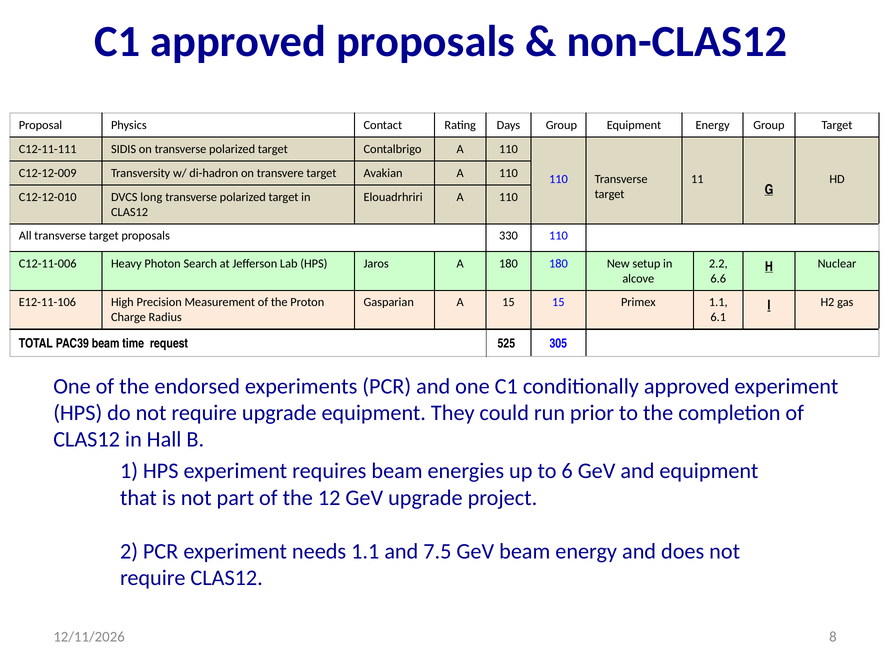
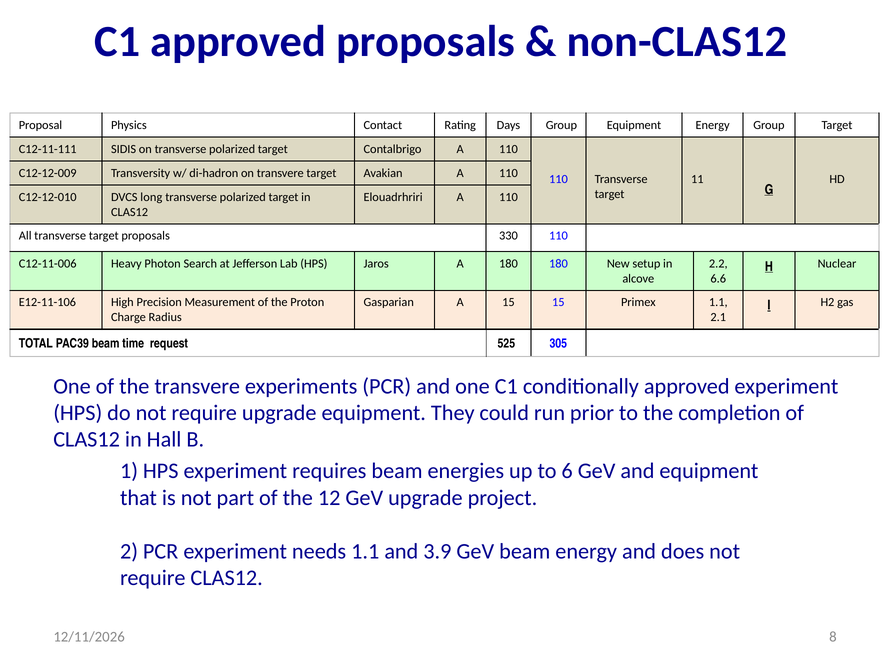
6.1: 6.1 -> 2.1
the endorsed: endorsed -> transvere
7.5: 7.5 -> 3.9
